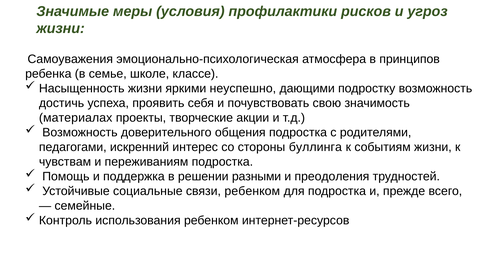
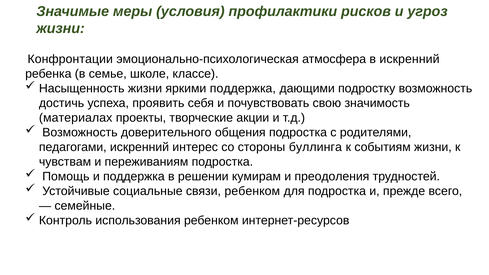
Самоуважения: Самоуважения -> Конфронтации
в принципов: принципов -> искренний
яркими неуспешно: неуспешно -> поддержка
разными: разными -> кумирам
